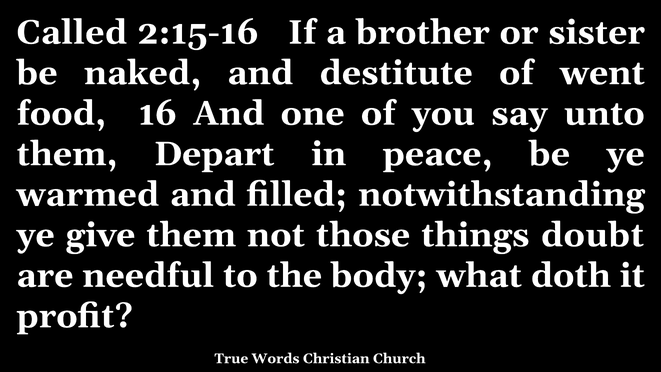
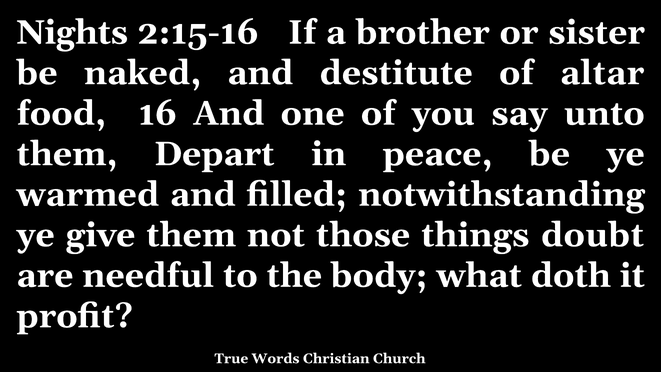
Called: Called -> Nights
went: went -> altar
